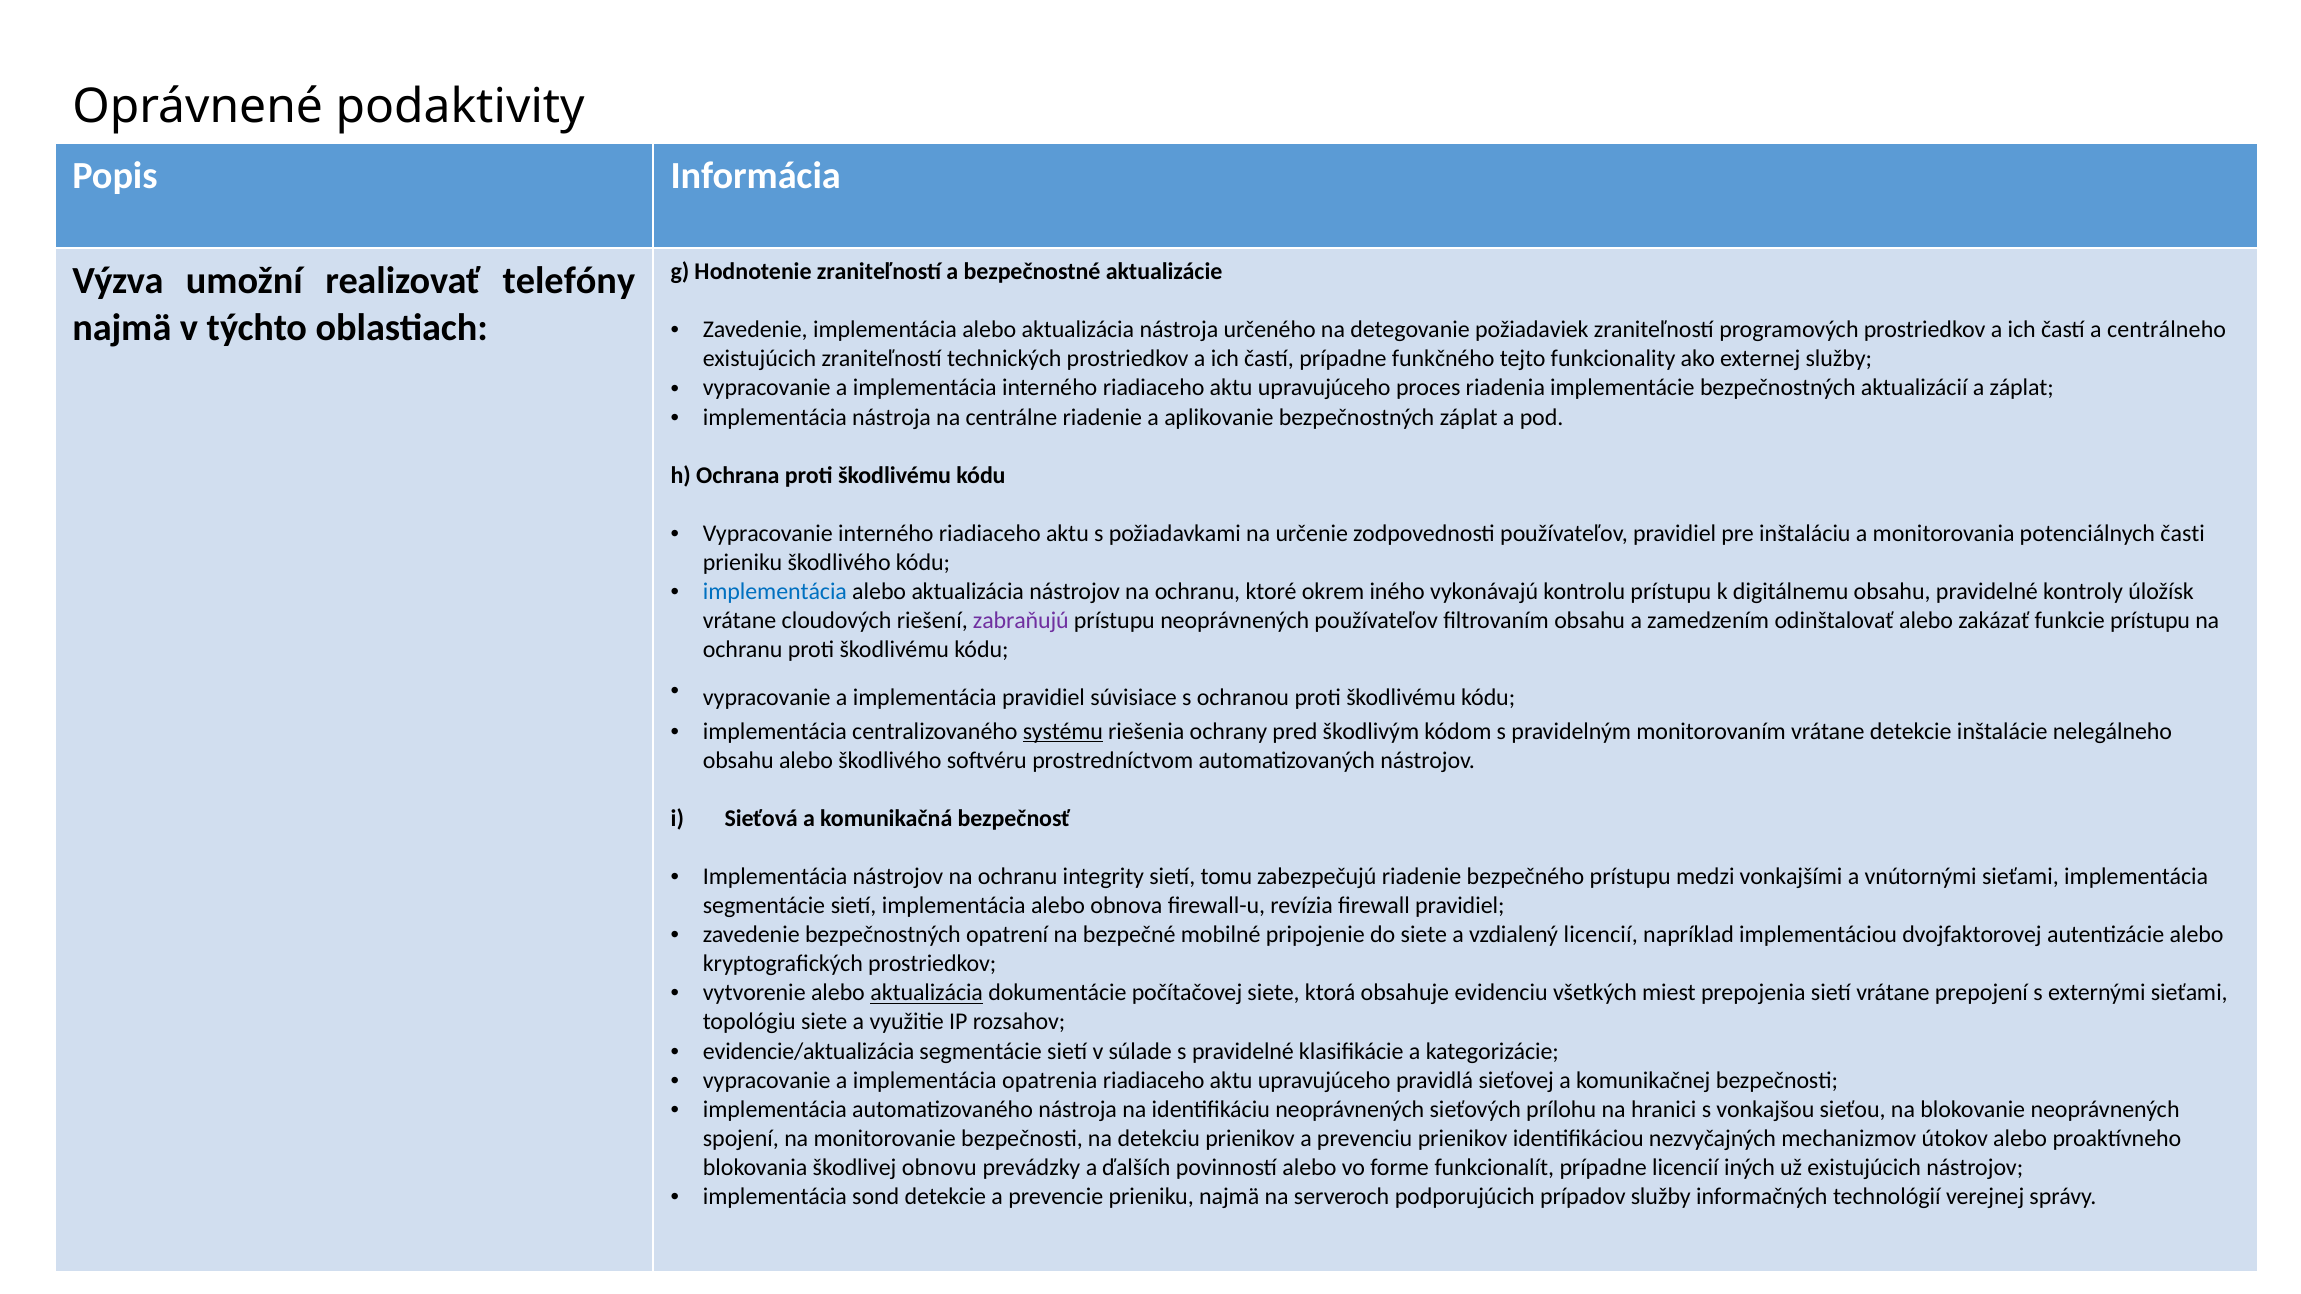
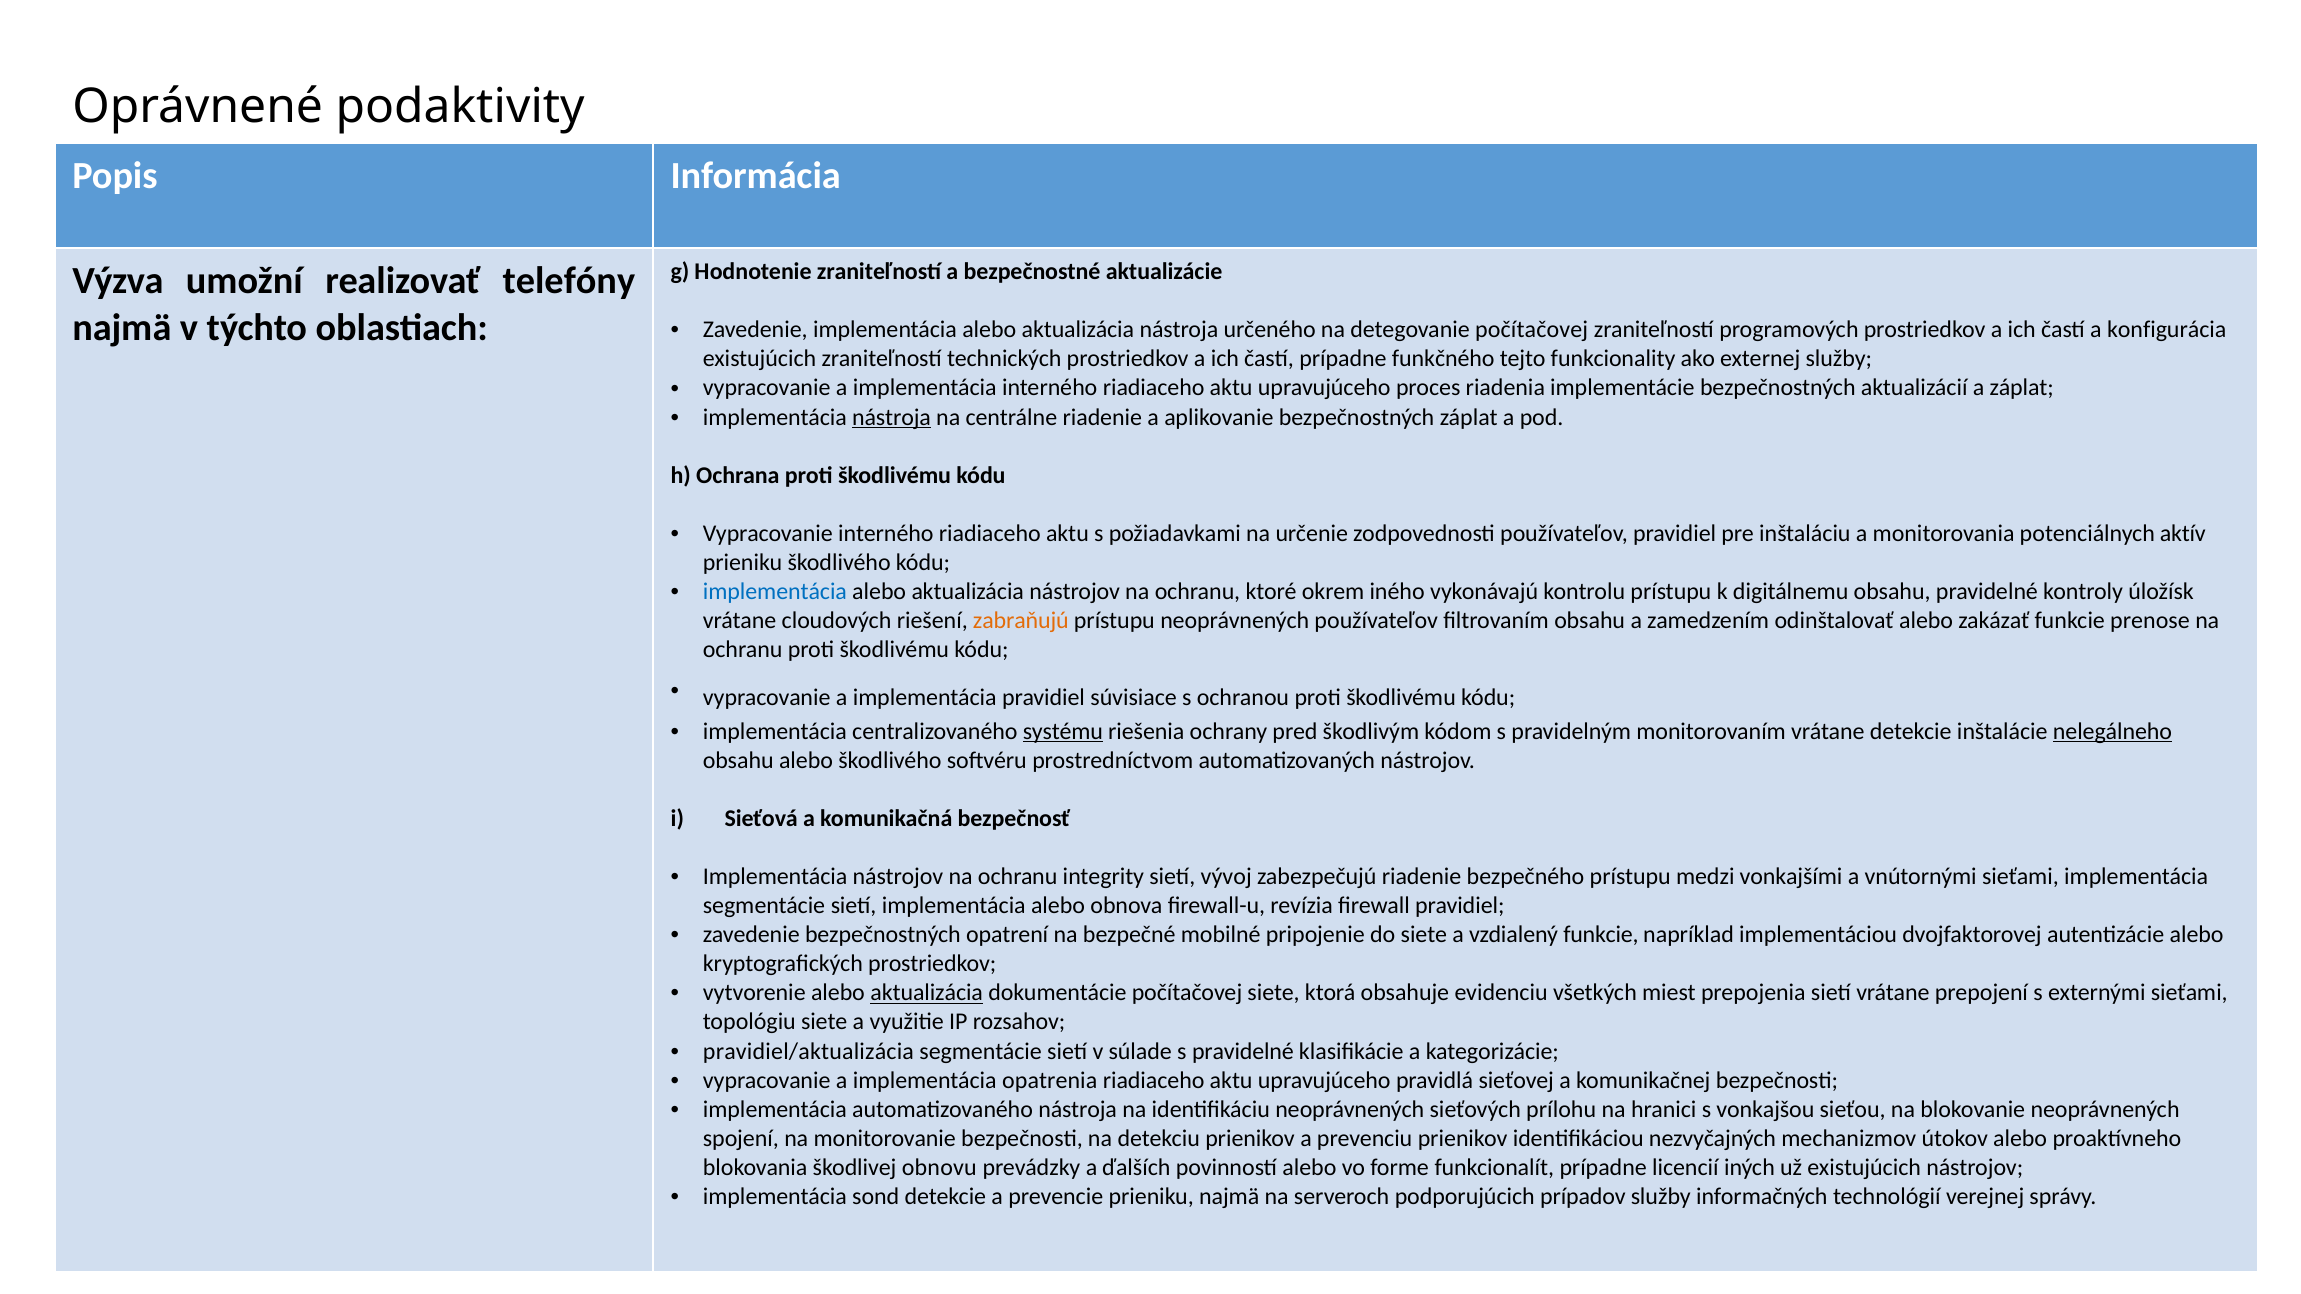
detegovanie požiadaviek: požiadaviek -> počítačovej
centrálneho: centrálneho -> konfigurácia
nástroja at (891, 417) underline: none -> present
časti: časti -> aktív
zabraňujú colour: purple -> orange
funkcie prístupu: prístupu -> prenose
nelegálneho underline: none -> present
tomu: tomu -> vývoj
vzdialený licencií: licencií -> funkcie
evidencie/aktualizácia: evidencie/aktualizácia -> pravidiel/aktualizácia
